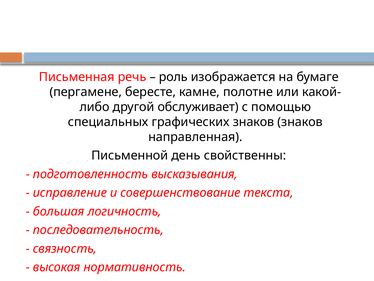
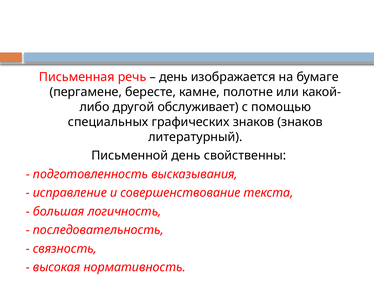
роль at (173, 77): роль -> день
направленная: направленная -> литературный
